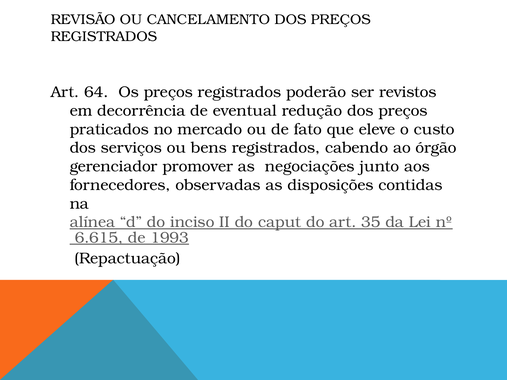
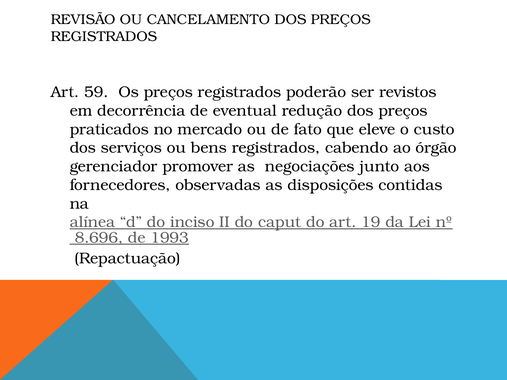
64: 64 -> 59
35: 35 -> 19
6.615: 6.615 -> 8.696
